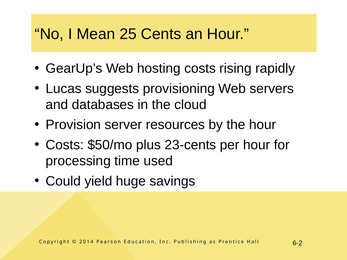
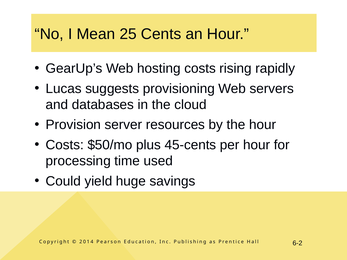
23-cents: 23-cents -> 45-cents
